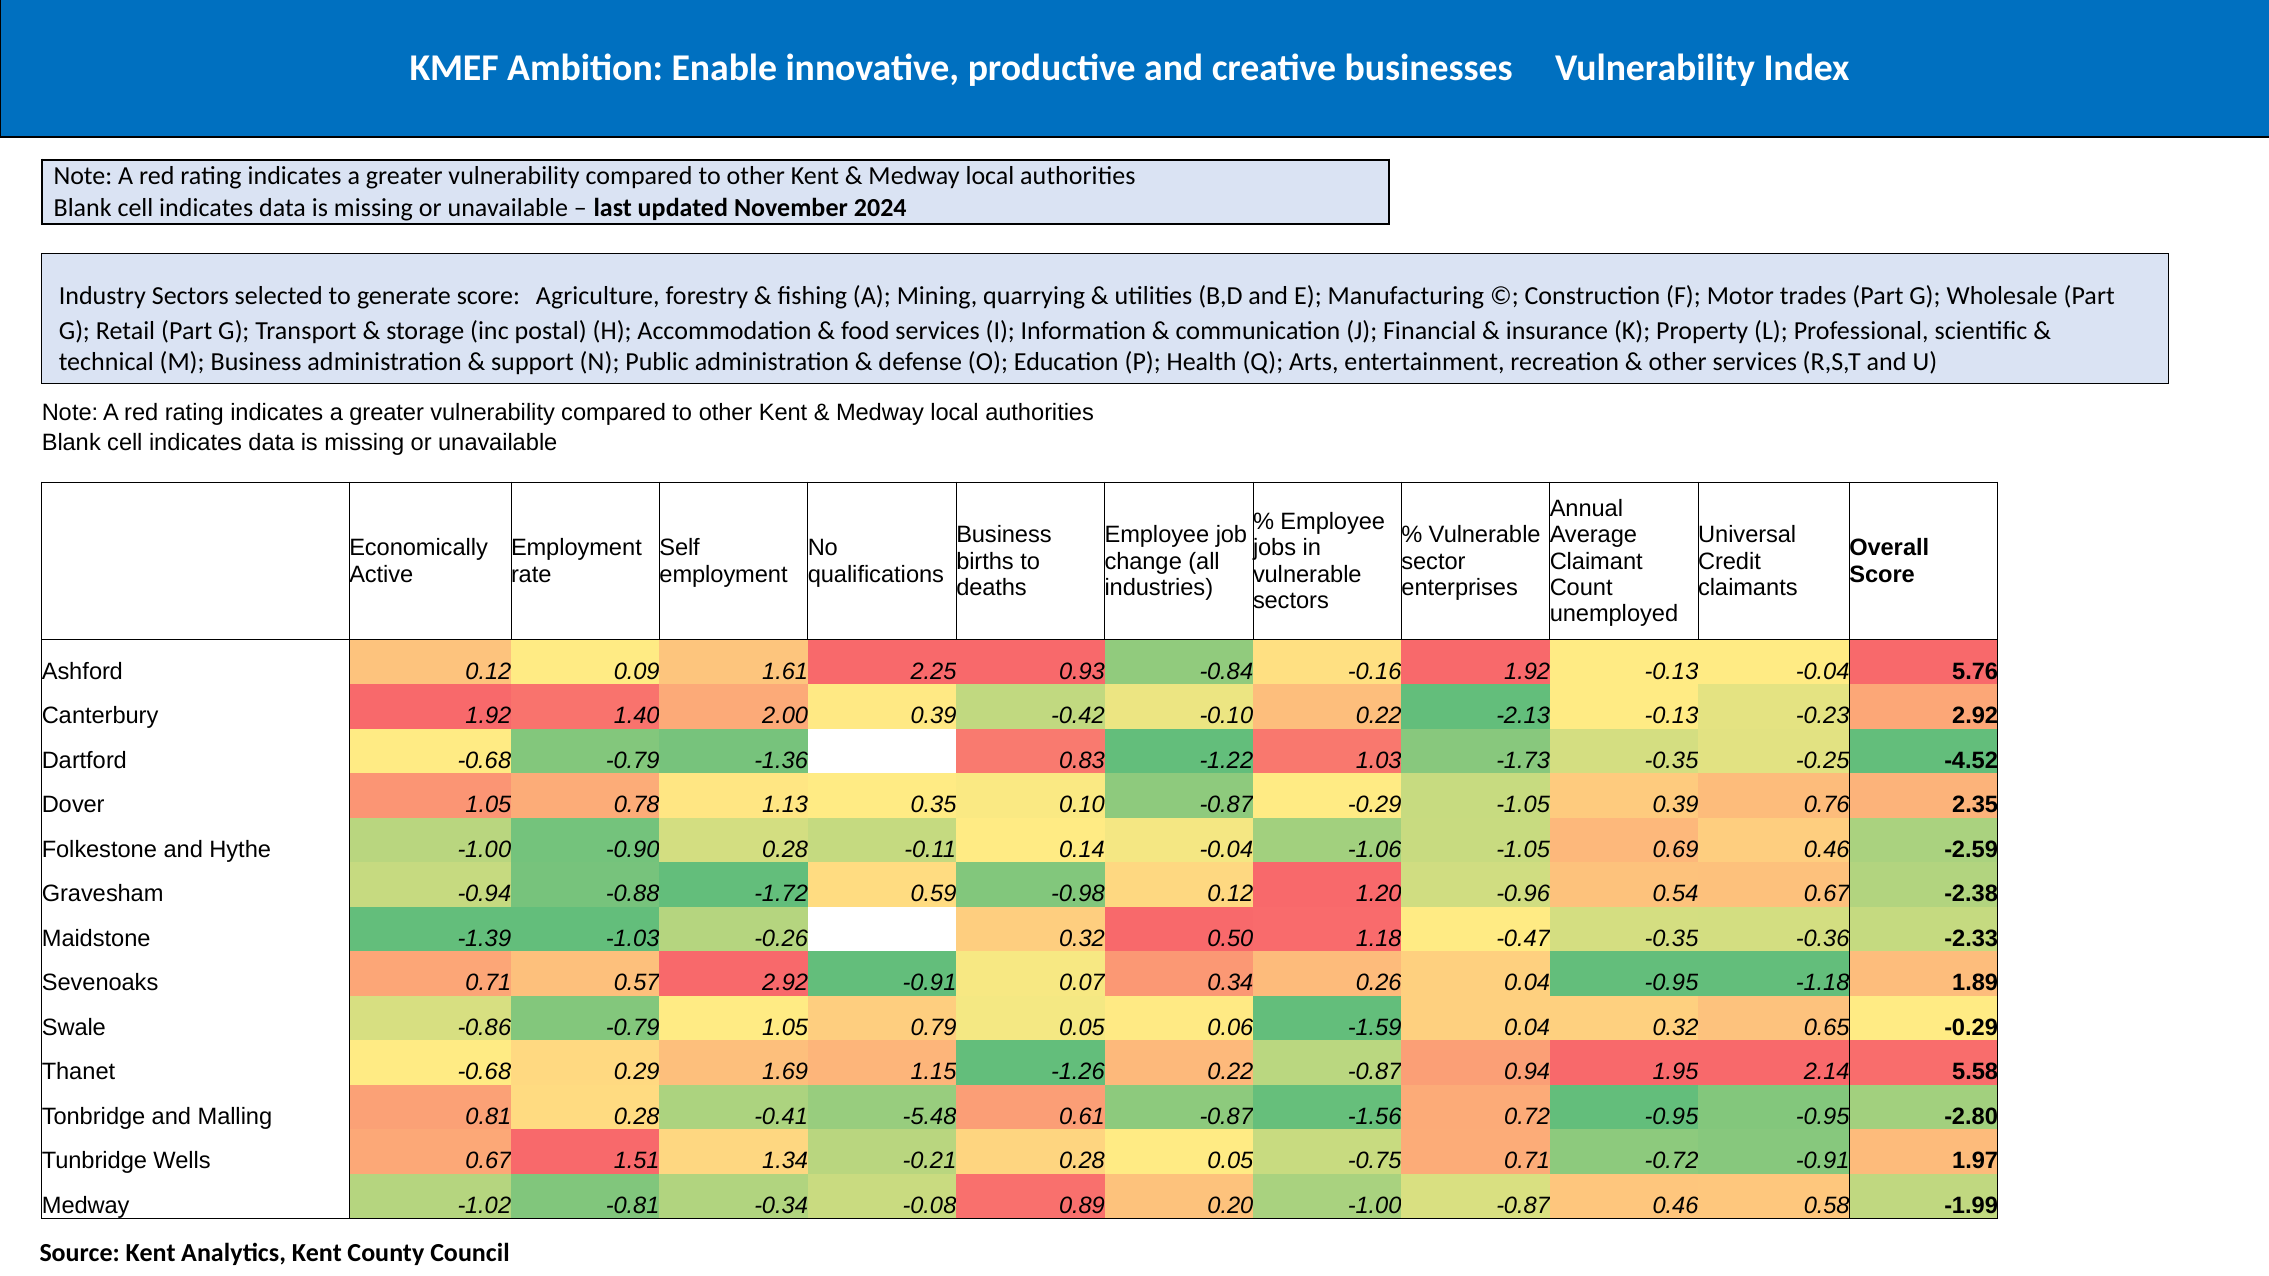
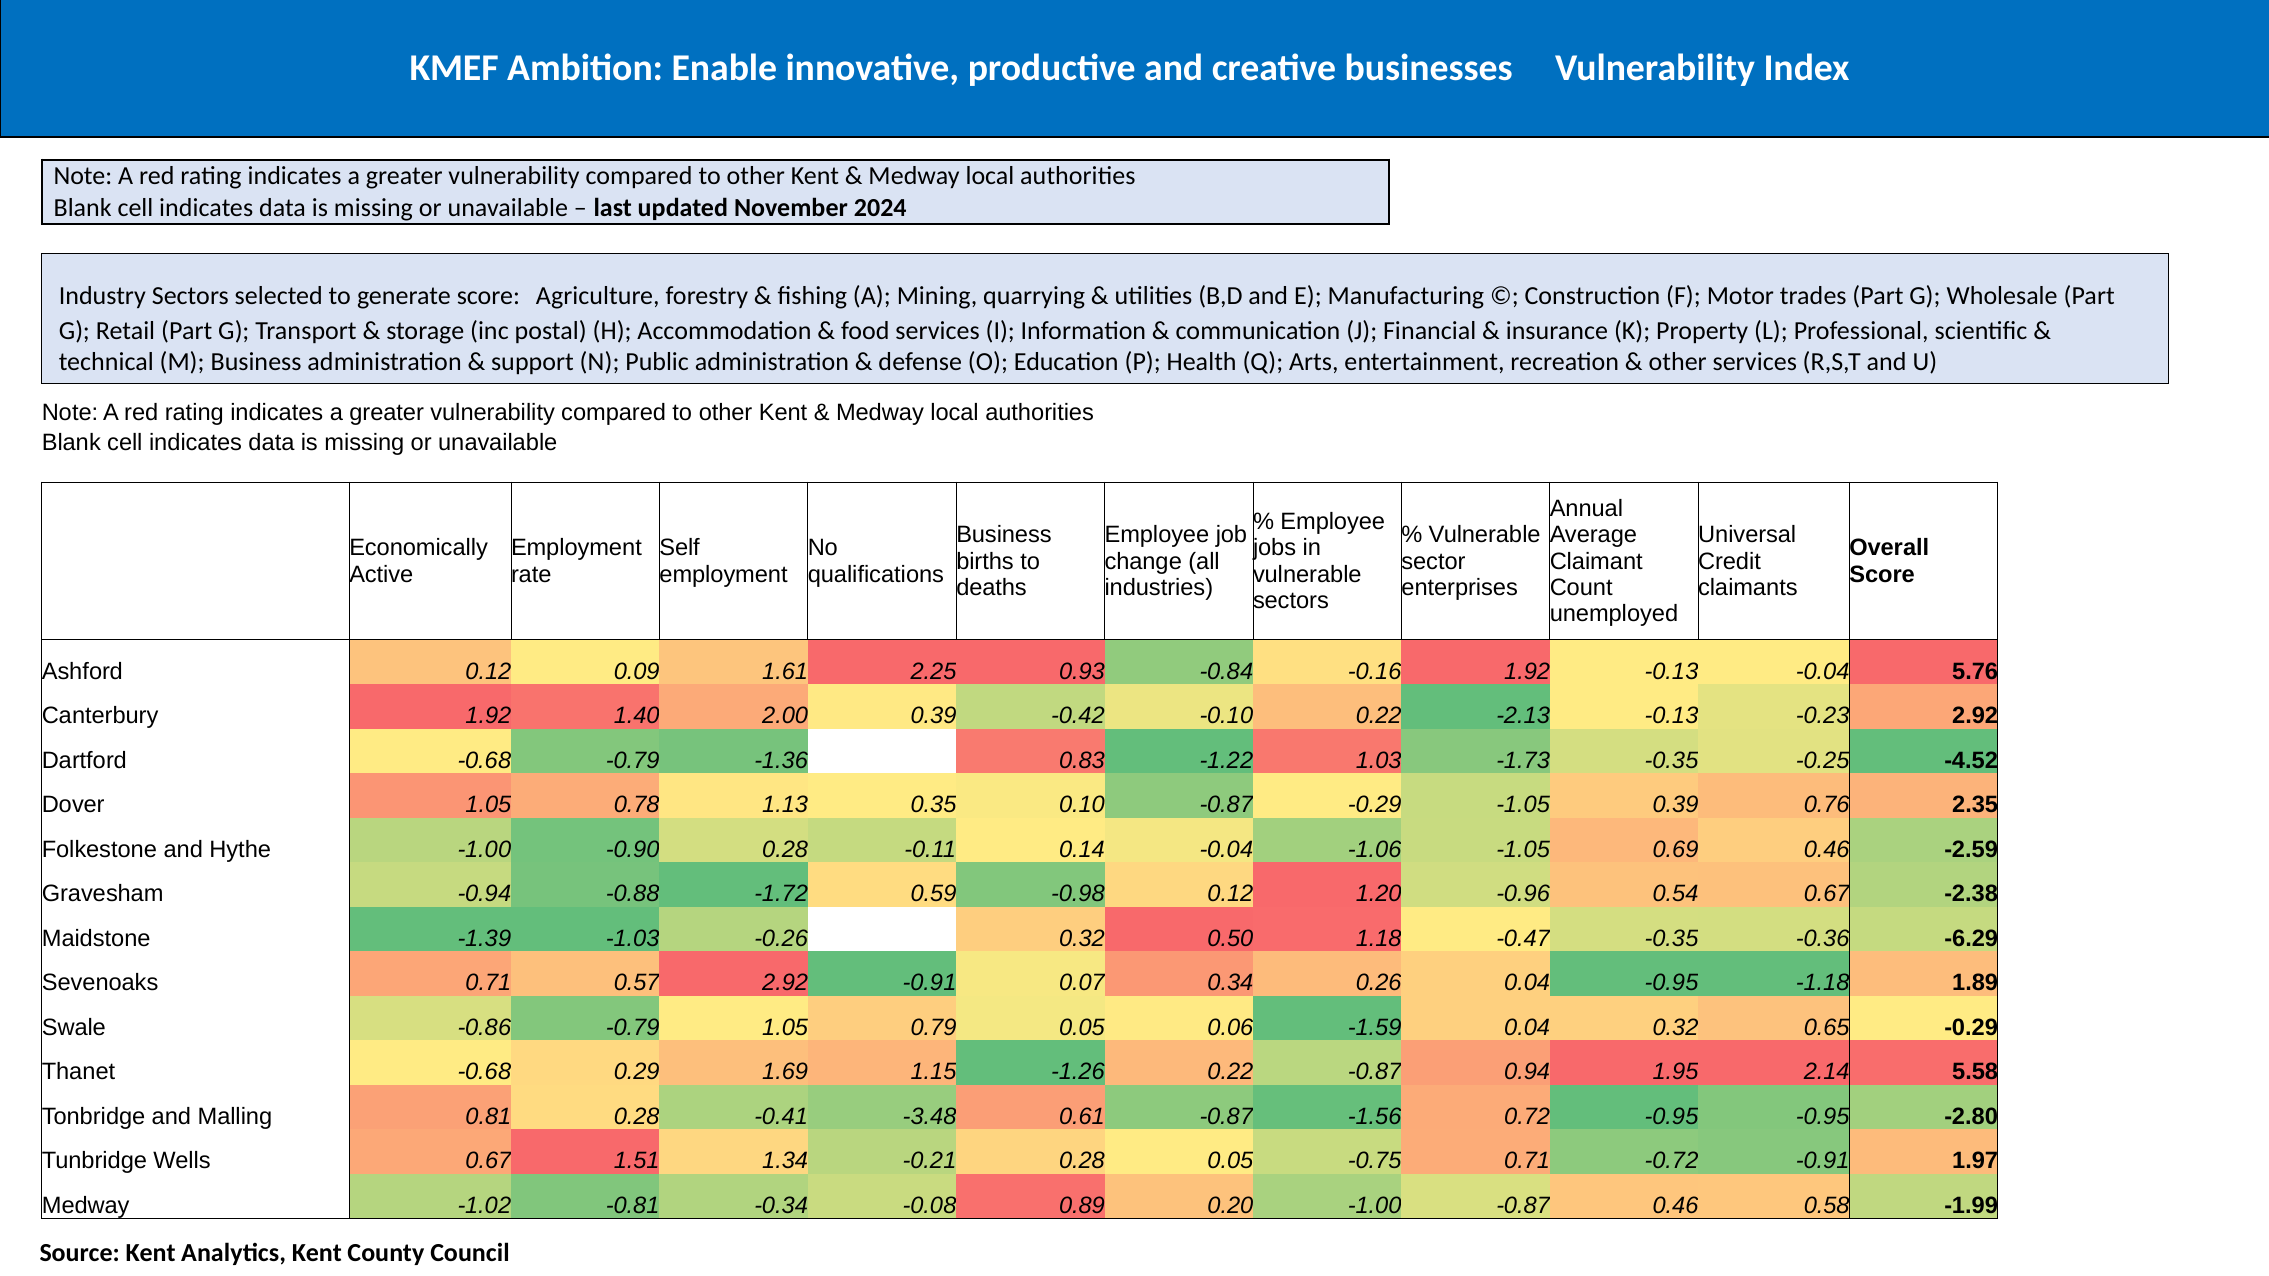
-2.33: -2.33 -> -6.29
-5.48: -5.48 -> -3.48
